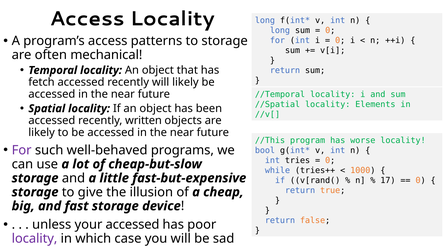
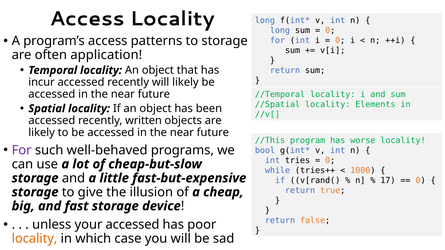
mechanical: mechanical -> application
fetch: fetch -> incur
locality at (35, 239) colour: purple -> orange
